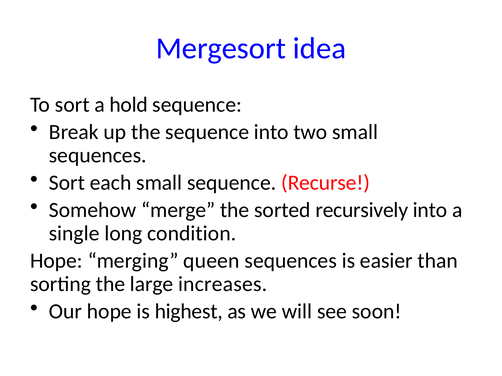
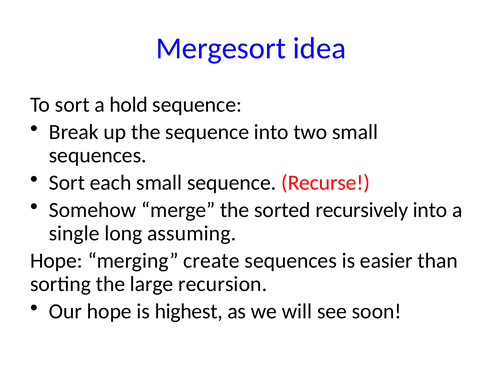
condition: condition -> assuming
queen: queen -> create
increases: increases -> recursion
